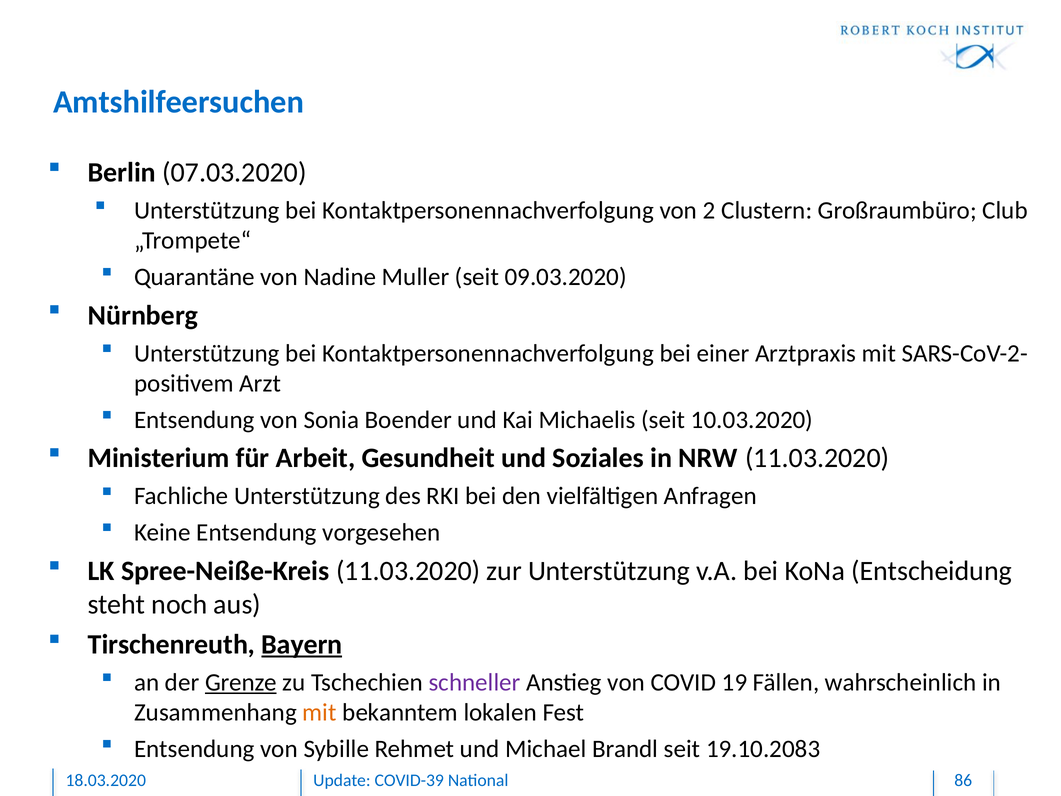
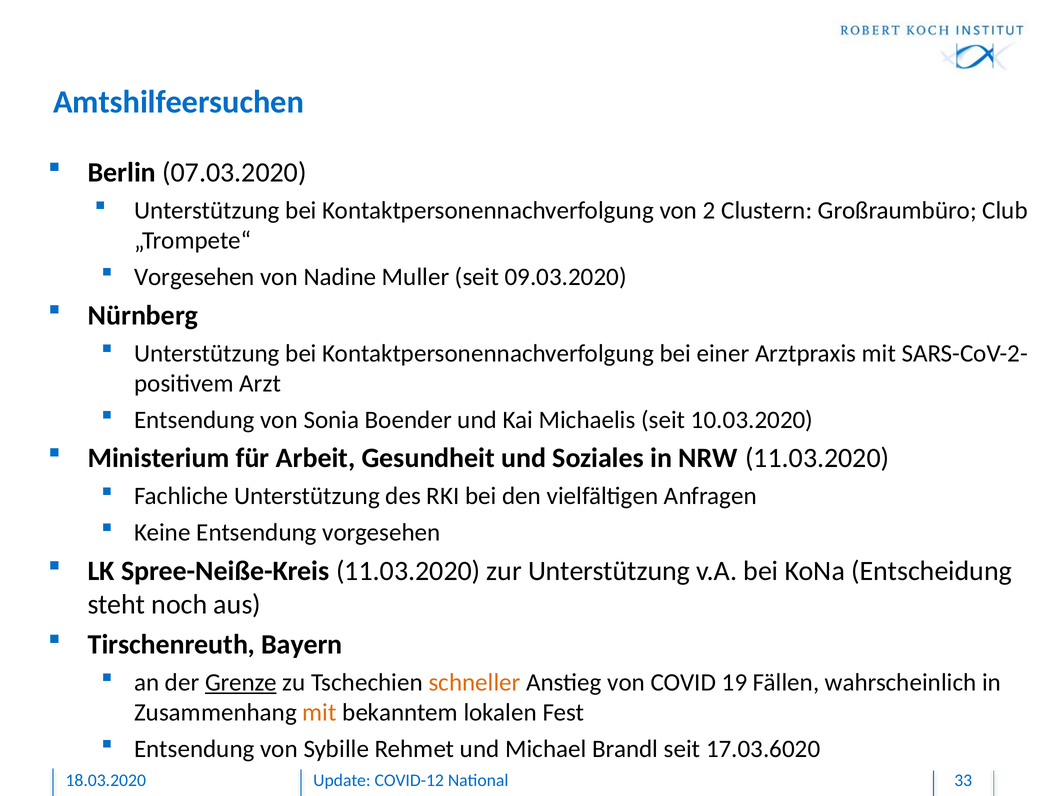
Quarantäne at (194, 277): Quarantäne -> Vorgesehen
Bayern underline: present -> none
schneller colour: purple -> orange
19.10.2083: 19.10.2083 -> 17.03.6020
COVID-39: COVID-39 -> COVID-12
86: 86 -> 33
